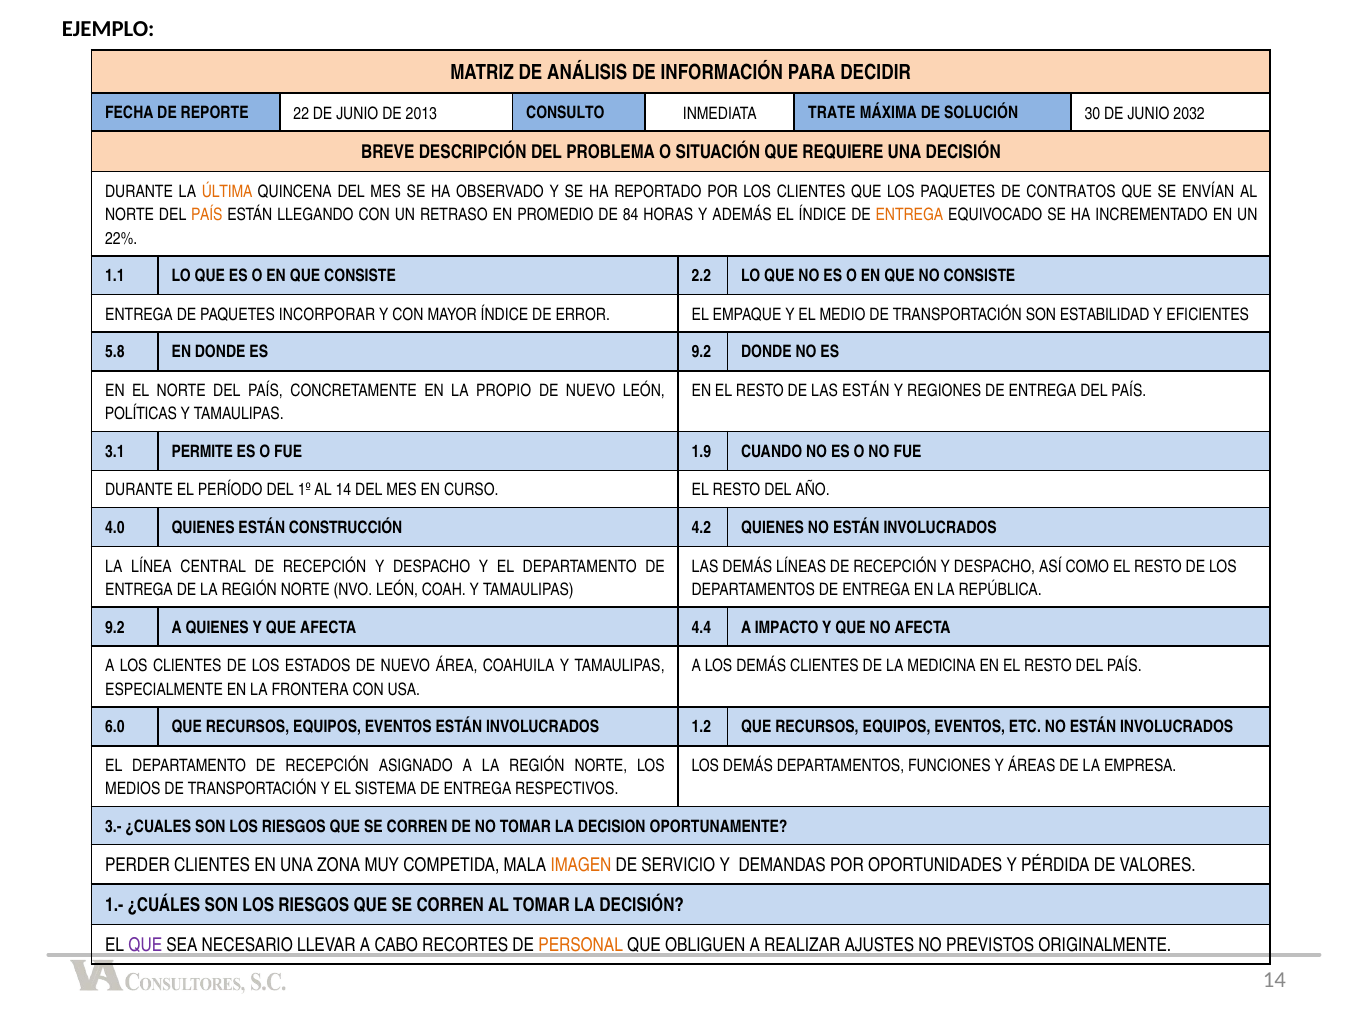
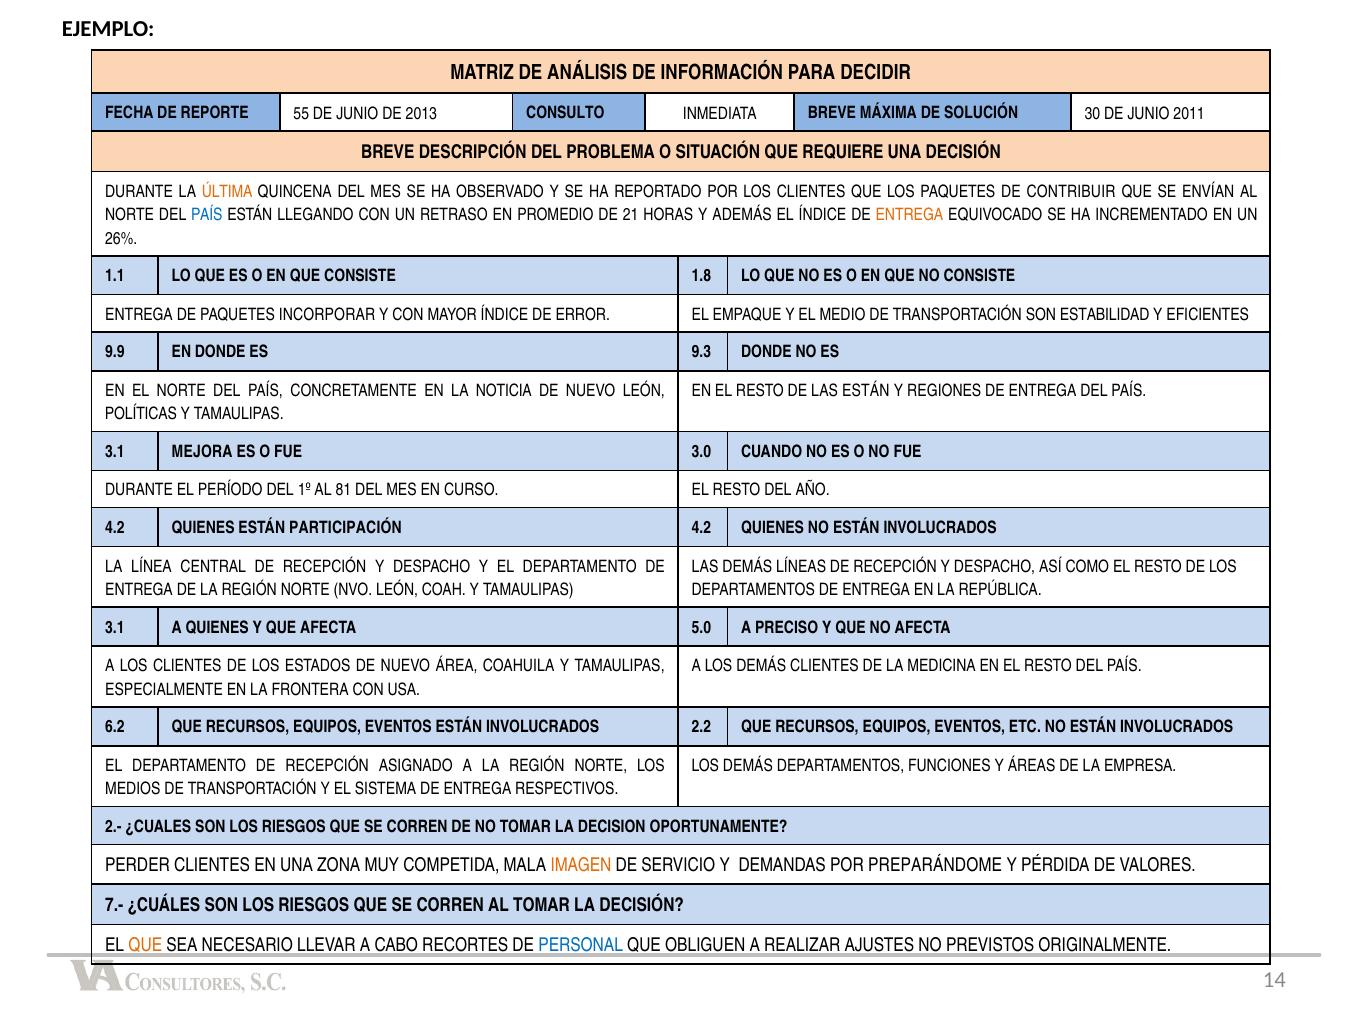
22: 22 -> 55
INMEDIATA TRATE: TRATE -> BREVE
2032: 2032 -> 2011
CONTRATOS: CONTRATOS -> CONTRIBUIR
PAÍS at (207, 215) colour: orange -> blue
84: 84 -> 21
22%: 22% -> 26%
2.2: 2.2 -> 1.8
5.8: 5.8 -> 9.9
ES 9.2: 9.2 -> 9.3
PROPIO: PROPIO -> NOTICIA
PERMITE: PERMITE -> MEJORA
1.9: 1.9 -> 3.0
AL 14: 14 -> 81
4.0 at (115, 528): 4.0 -> 4.2
CONSTRUCCIÓN: CONSTRUCCIÓN -> PARTICIPACIÓN
9.2 at (115, 627): 9.2 -> 3.1
4.4: 4.4 -> 5.0
IMPACTO: IMPACTO -> PRECISO
6.0: 6.0 -> 6.2
1.2: 1.2 -> 2.2
3.-: 3.- -> 2.-
OPORTUNIDADES: OPORTUNIDADES -> PREPARÁNDOME
1.-: 1.- -> 7.-
QUE at (145, 945) colour: purple -> orange
PERSONAL colour: orange -> blue
